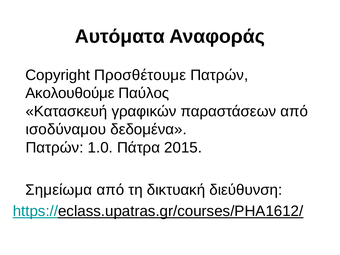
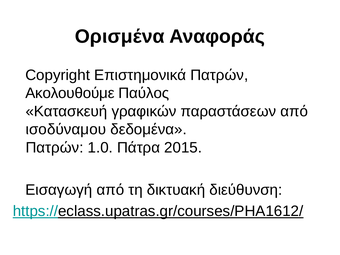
Αυτόματα: Αυτόματα -> Ορισμένα
Προσθέτουμε: Προσθέτουμε -> Επιστημονικά
Σημείωμα: Σημείωμα -> Εισαγωγή
